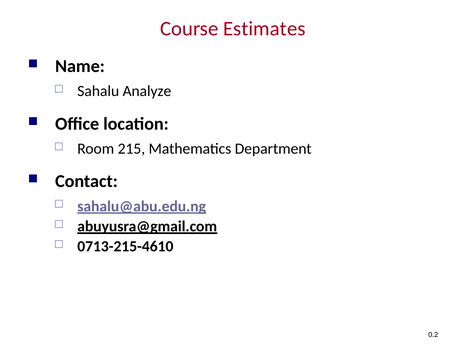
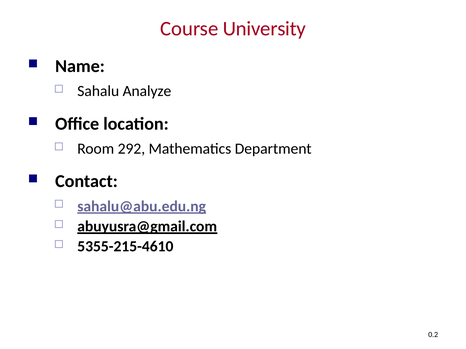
Estimates: Estimates -> University
215: 215 -> 292
0713-215-4610: 0713-215-4610 -> 5355-215-4610
